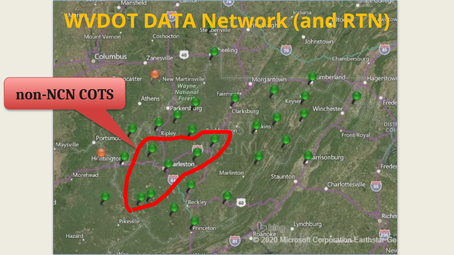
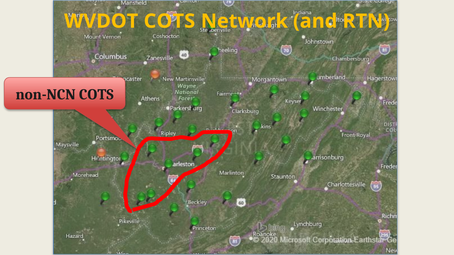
WVDOT DATA: DATA -> COTS
